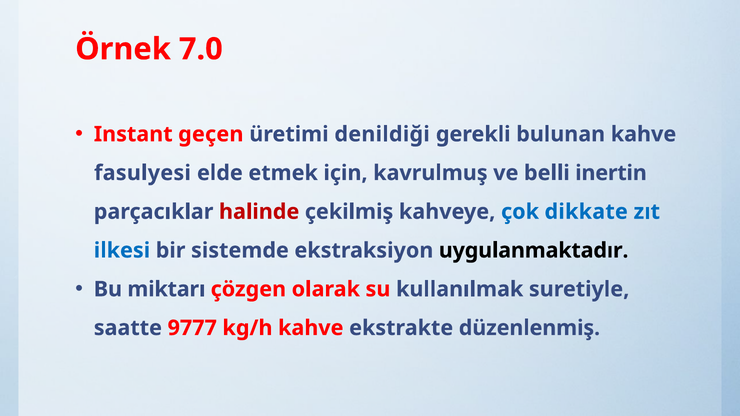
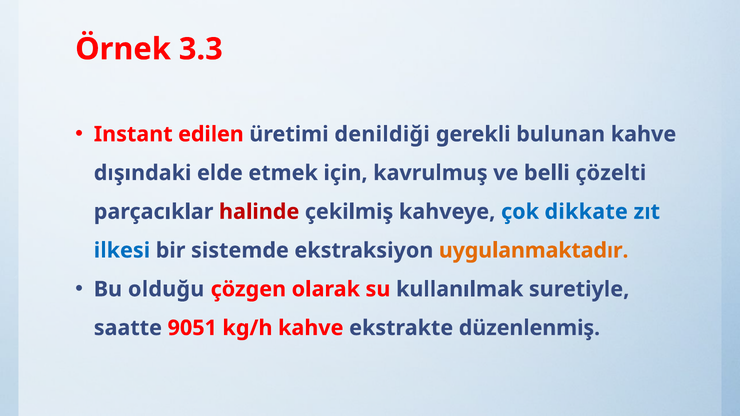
7.0: 7.0 -> 3.3
geçen: geçen -> edilen
fasulyesi: fasulyesi -> dışındaki
inertin: inertin -> çözelti
uygulanmaktadır colour: black -> orange
miktarı: miktarı -> olduğu
9777: 9777 -> 9051
